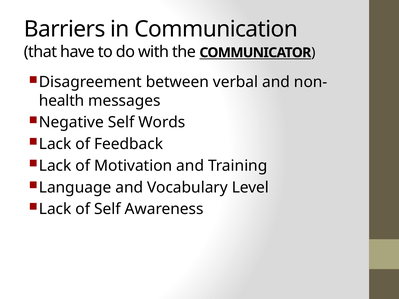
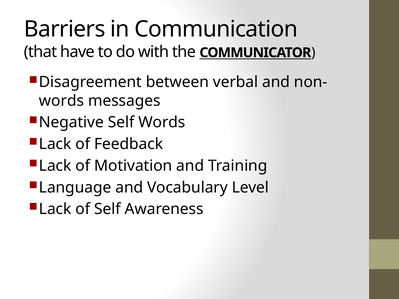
health at (62, 101): health -> words
